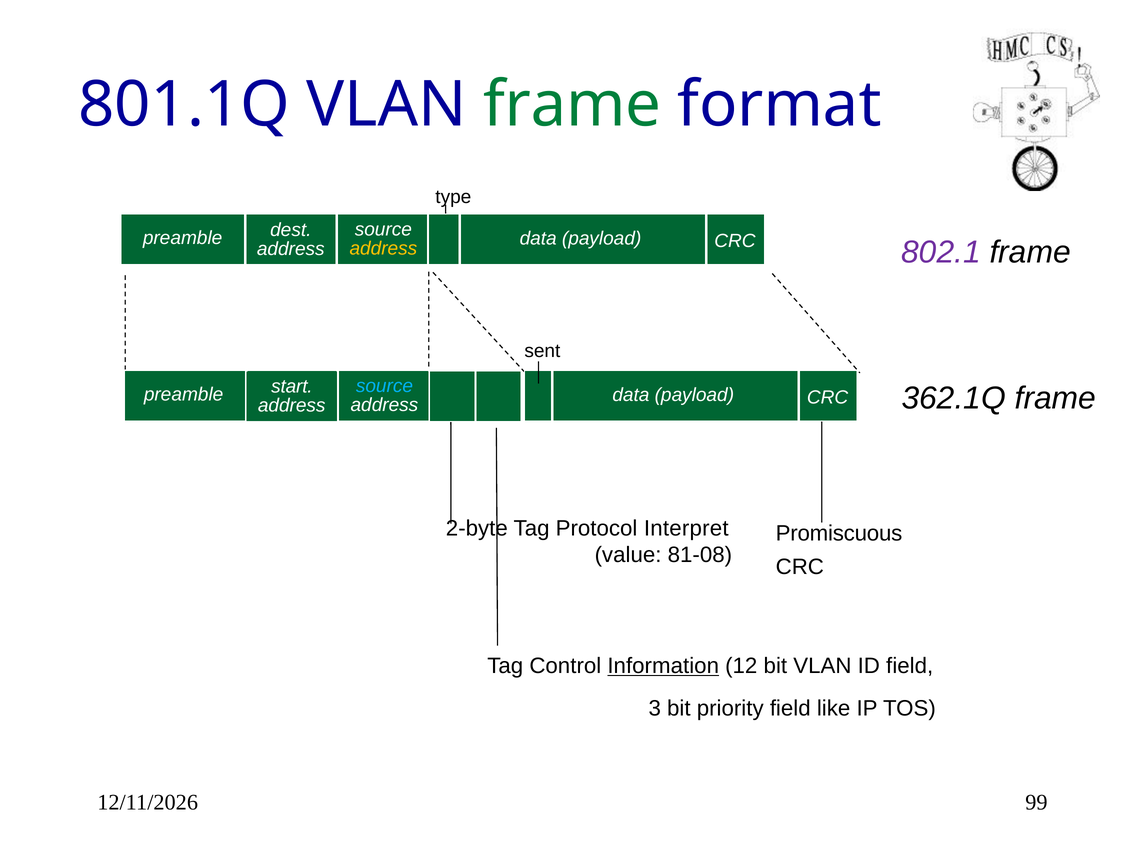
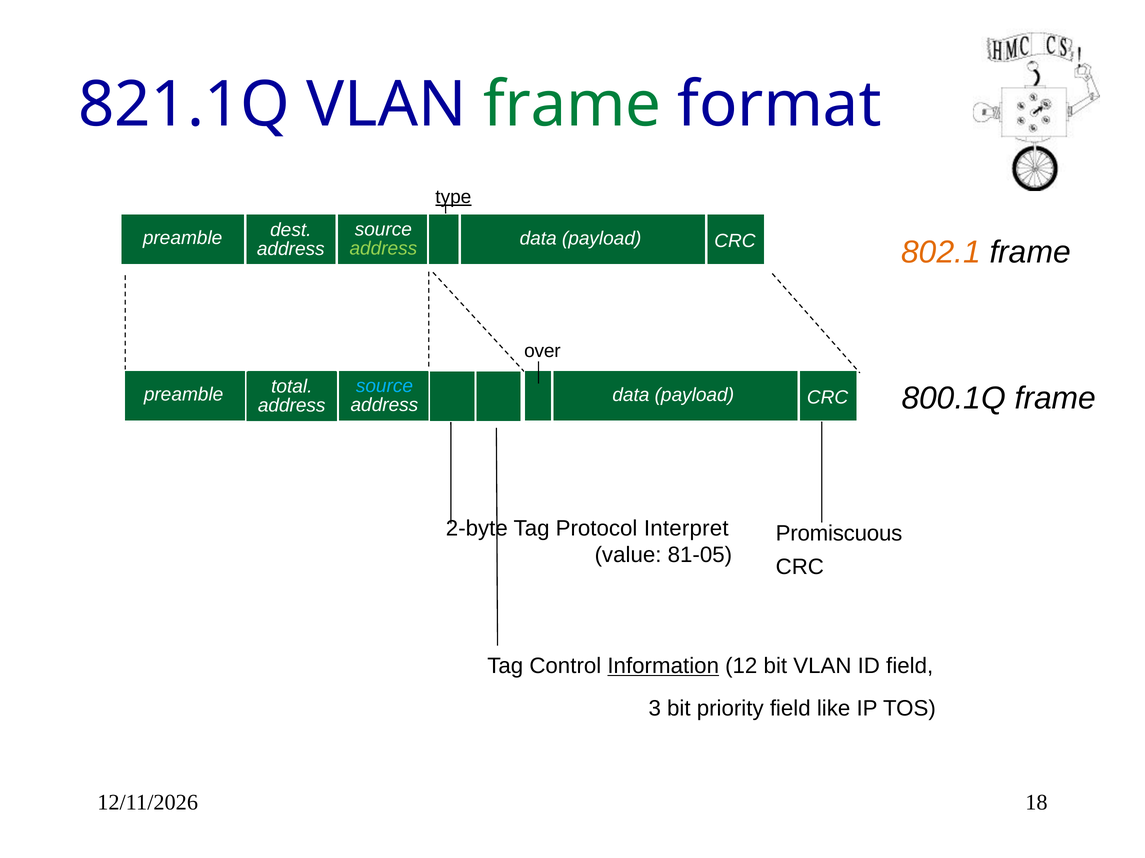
801.1Q: 801.1Q -> 821.1Q
type underline: none -> present
802.1 colour: purple -> orange
address at (383, 249) colour: yellow -> light green
sent: sent -> over
start: start -> total
362.1Q: 362.1Q -> 800.1Q
81-08: 81-08 -> 81-05
99: 99 -> 18
